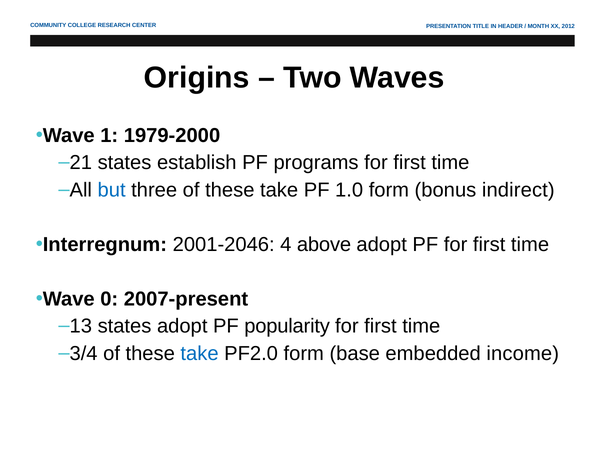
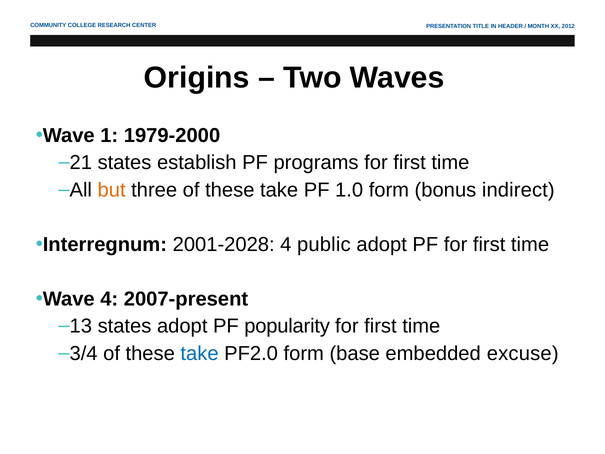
but colour: blue -> orange
2001-2046: 2001-2046 -> 2001-2028
above: above -> public
Wave 0: 0 -> 4
income: income -> excuse
